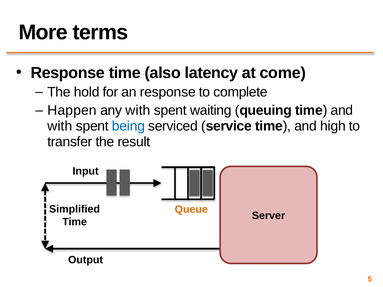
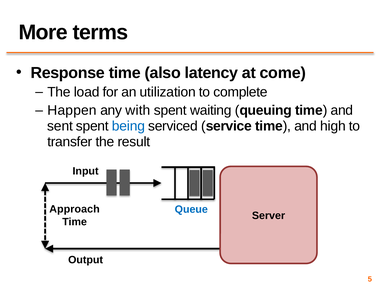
hold: hold -> load
an response: response -> utilization
with at (60, 126): with -> sent
Simplified: Simplified -> Approach
Queue colour: orange -> blue
